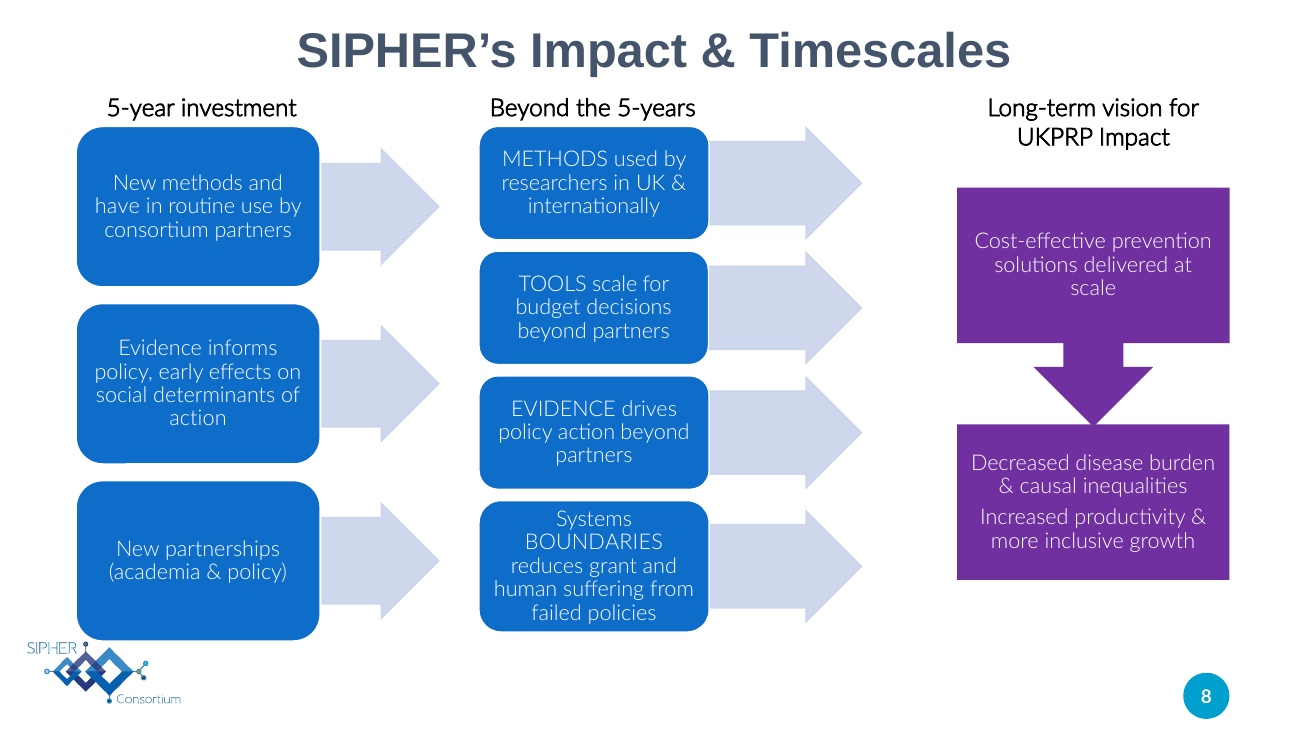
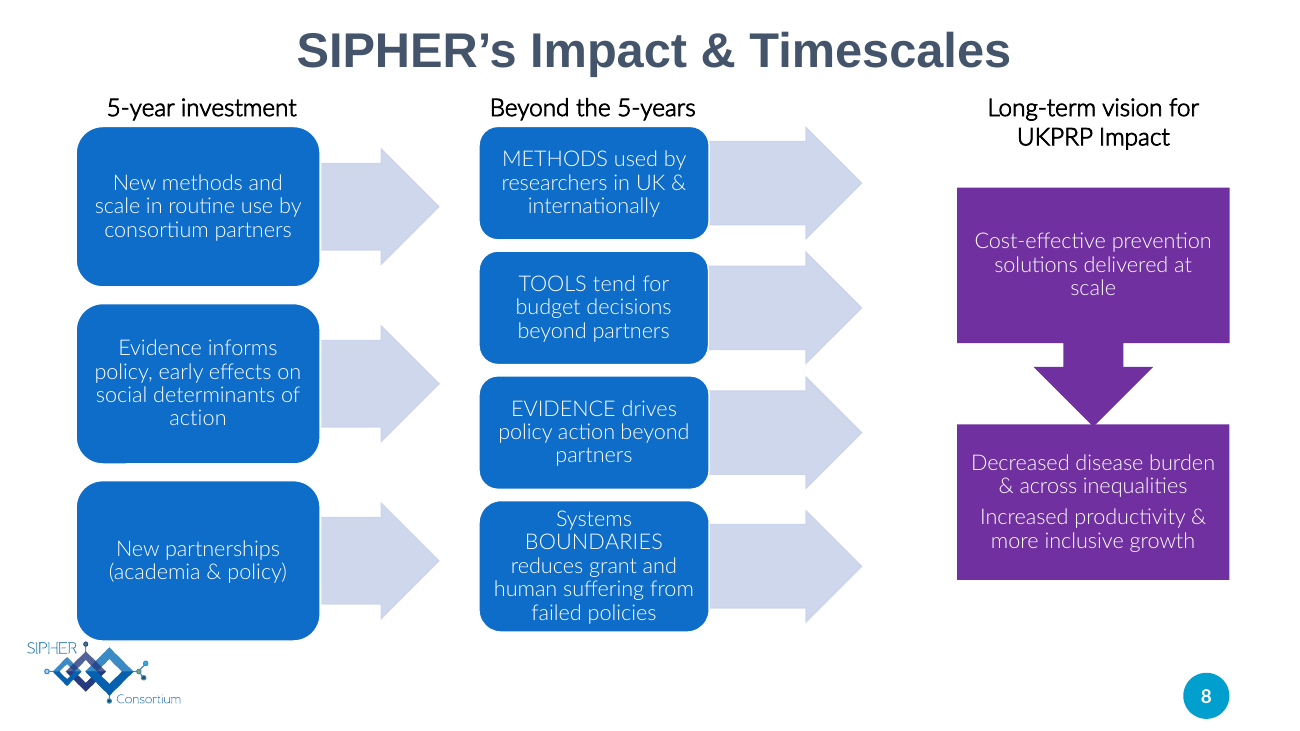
have at (117, 207): have -> scale
TOOLS scale: scale -> tend
causal: causal -> across
